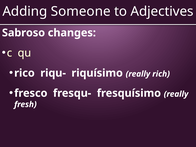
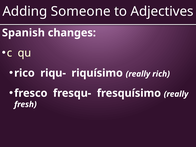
Sabroso: Sabroso -> Spanish
